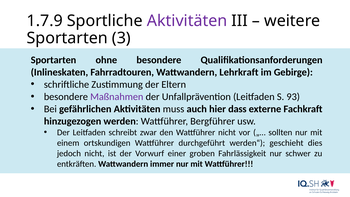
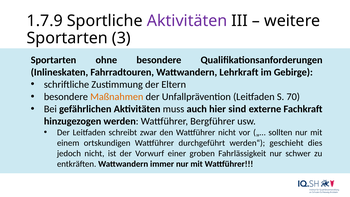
Maßnahmen colour: purple -> orange
93: 93 -> 70
dass: dass -> sind
